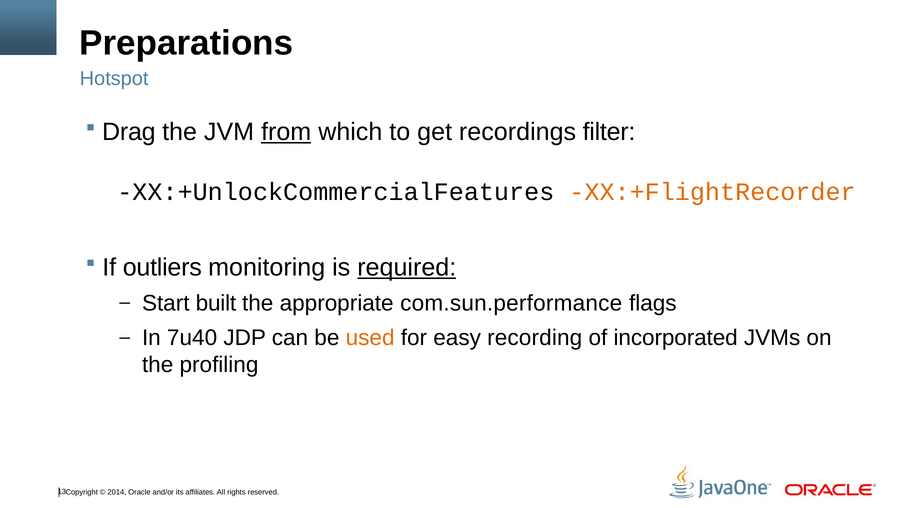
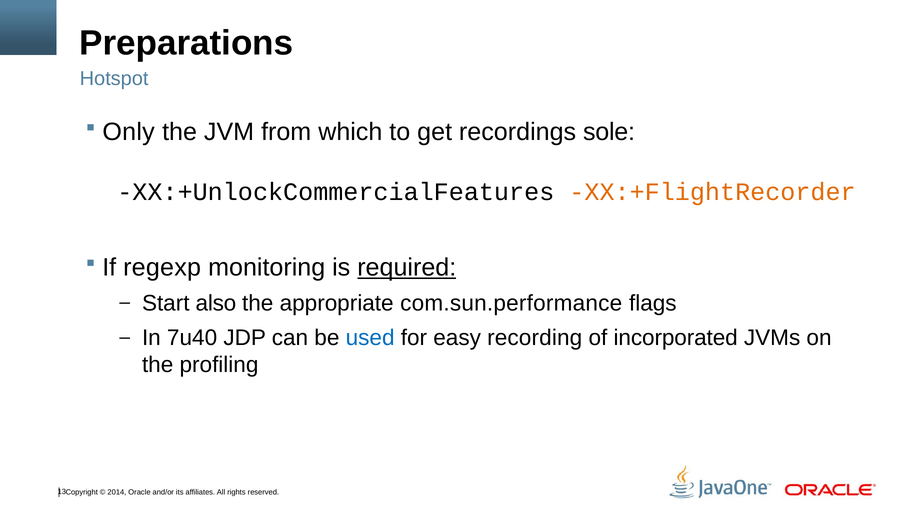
Drag: Drag -> Only
from underline: present -> none
filter: filter -> sole
outliers: outliers -> regexp
built: built -> also
used colour: orange -> blue
